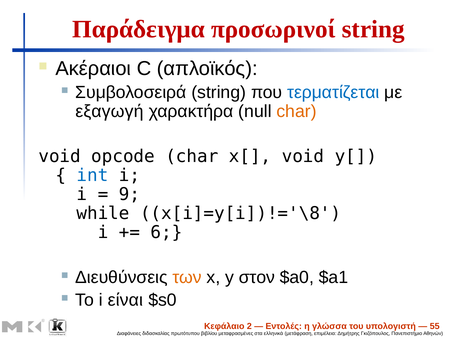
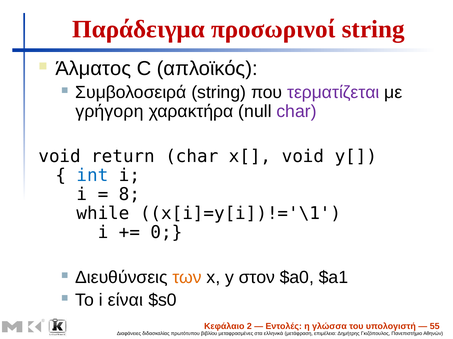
Ακέραιοι: Ακέραιοι -> Άλματος
τερματίζεται colour: blue -> purple
εξαγωγή: εξαγωγή -> γρήγορη
char at (297, 112) colour: orange -> purple
opcode: opcode -> return
9: 9 -> 8
x[i]=y[i])!='\8: x[i]=y[i])!='\8 -> x[i]=y[i])!='\1
6: 6 -> 0
